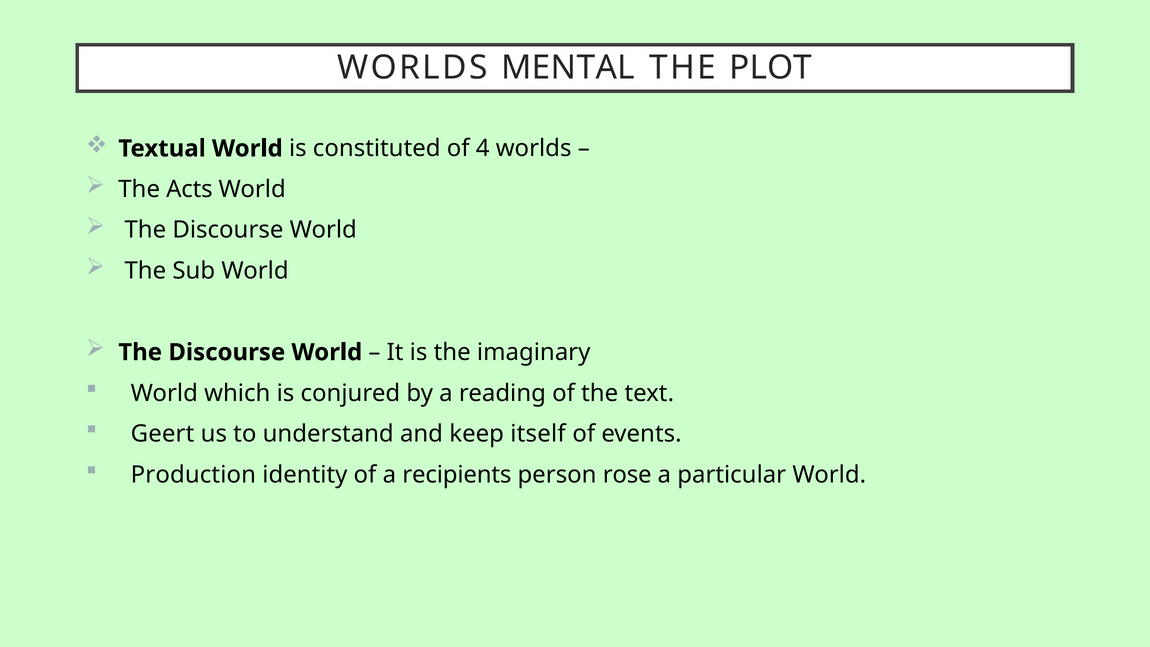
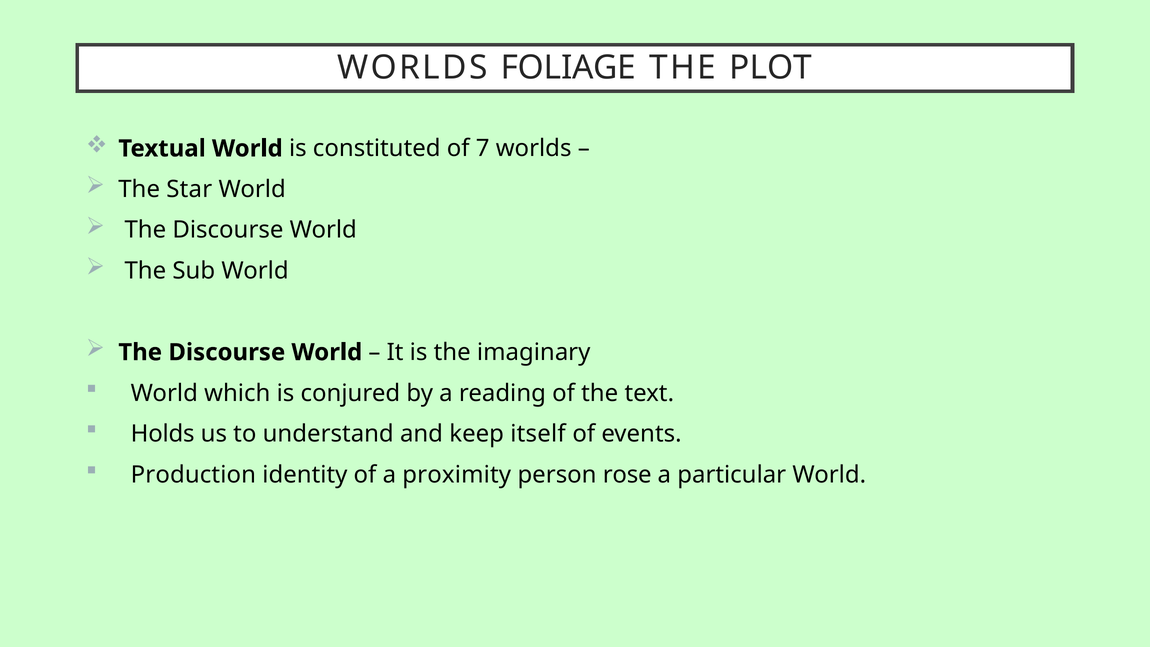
MENTAL: MENTAL -> FOLIAGE
4: 4 -> 7
Acts: Acts -> Star
Geert: Geert -> Holds
recipients: recipients -> proximity
